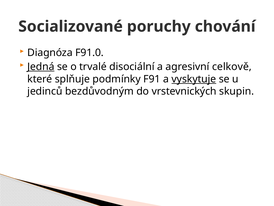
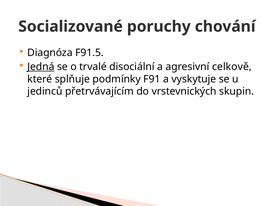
F91.0: F91.0 -> F91.5
vyskytuje underline: present -> none
bezdůvodným: bezdůvodným -> přetrvávajícím
